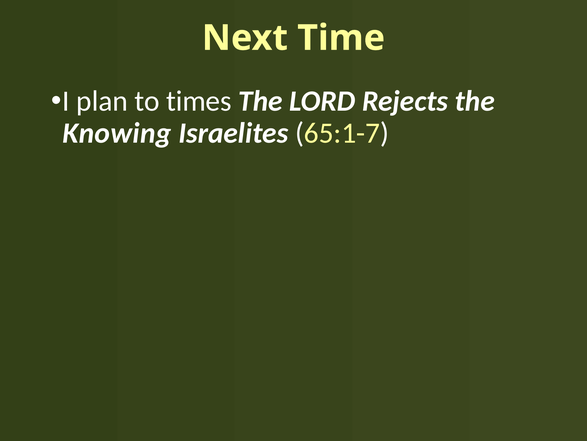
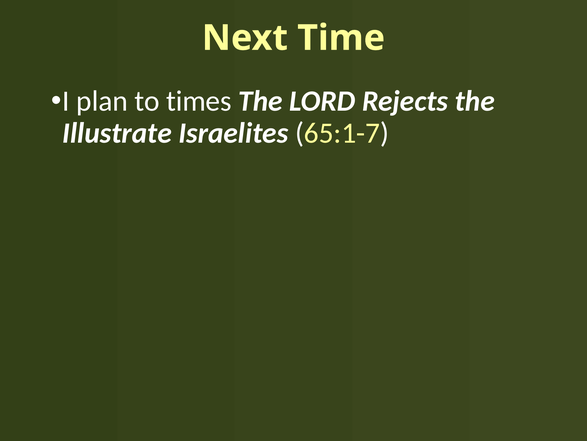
Knowing: Knowing -> Illustrate
